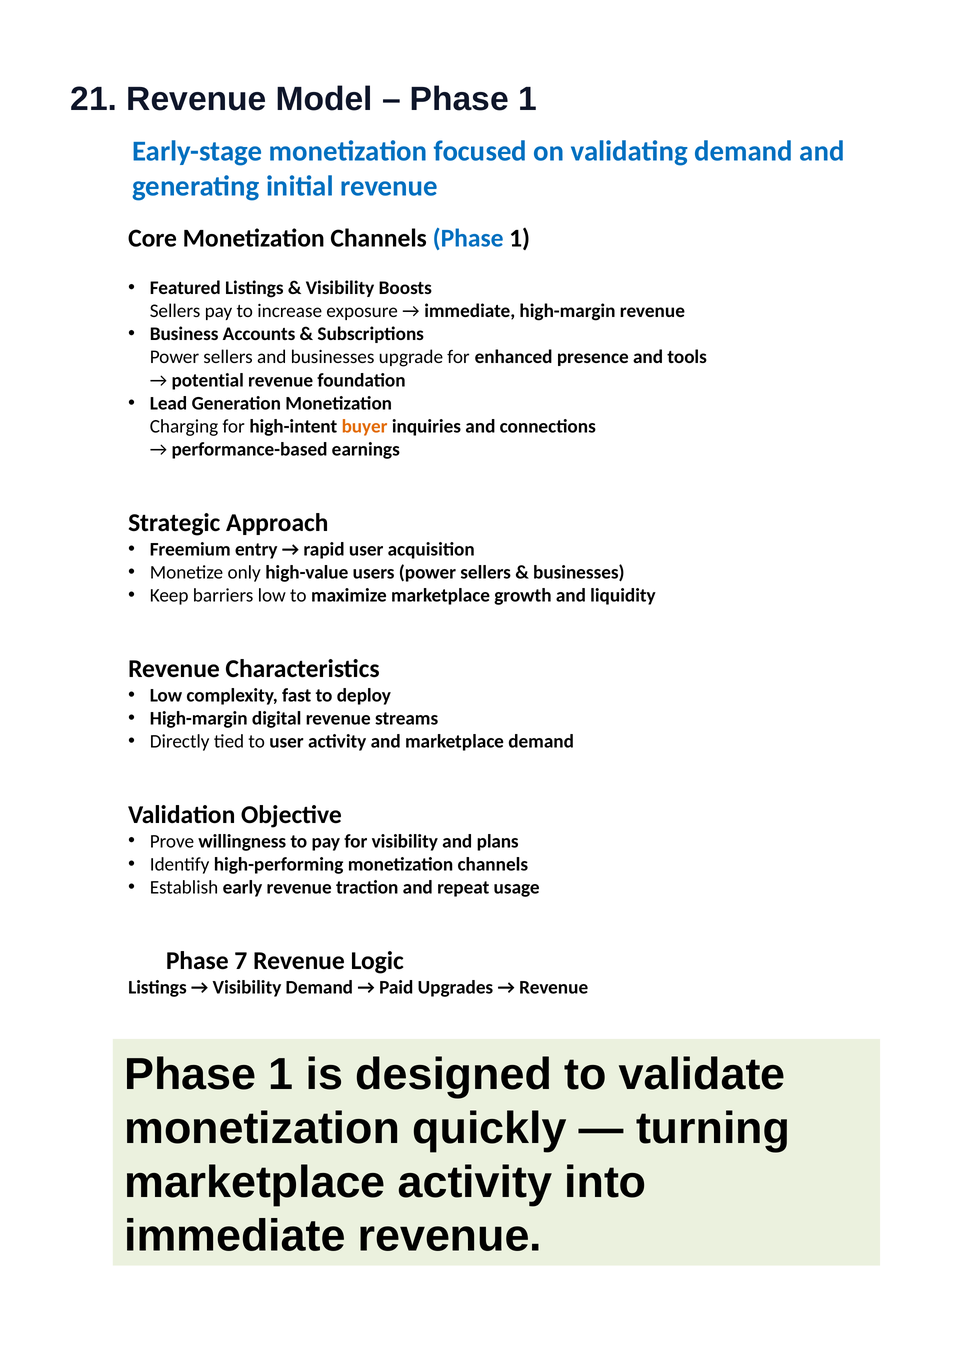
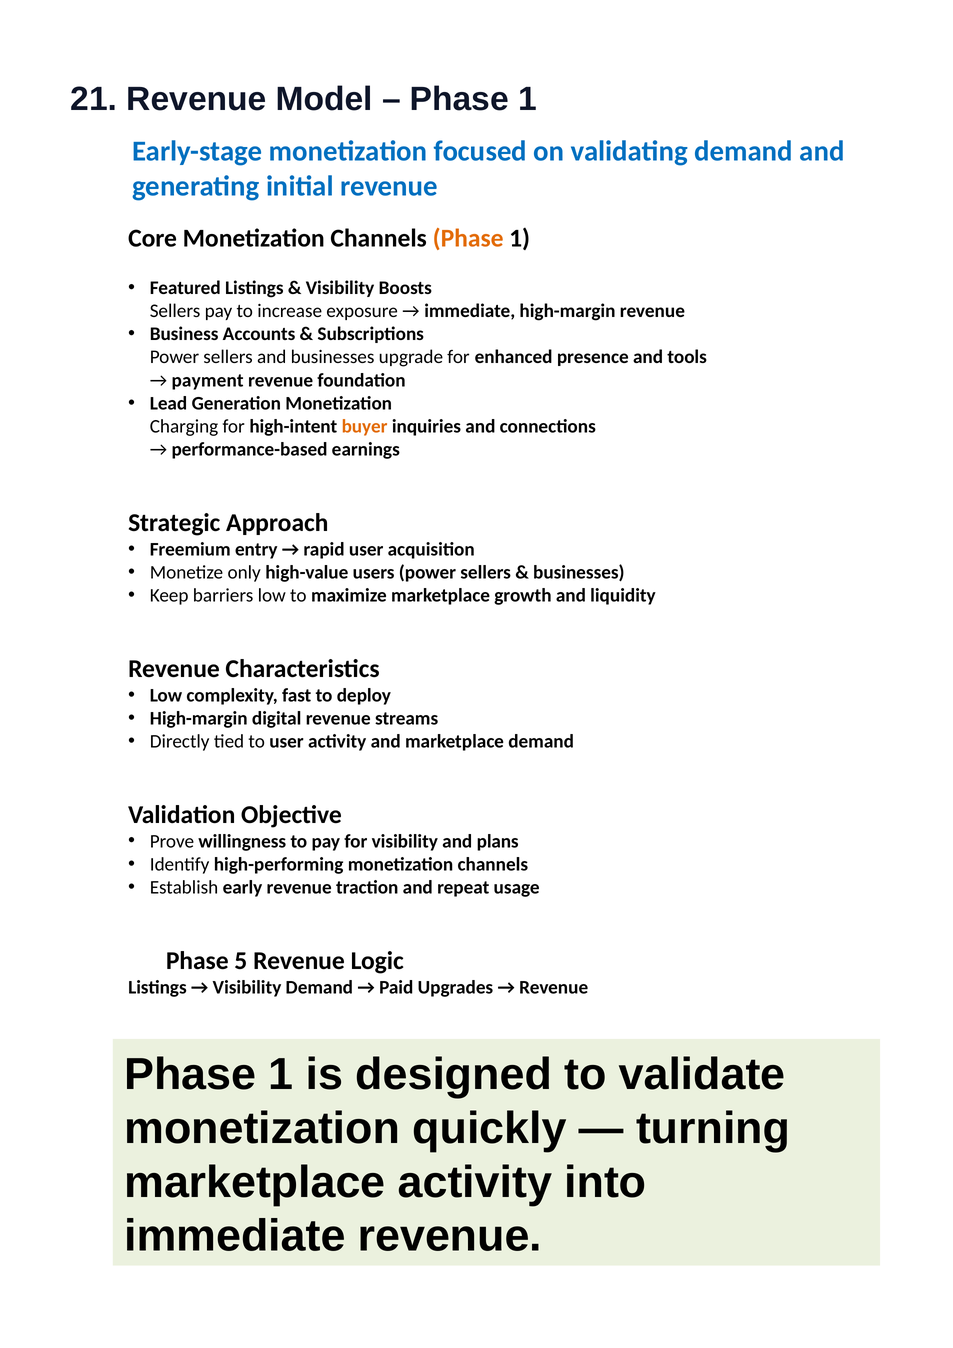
Phase at (468, 239) colour: blue -> orange
potential: potential -> payment
7: 7 -> 5
